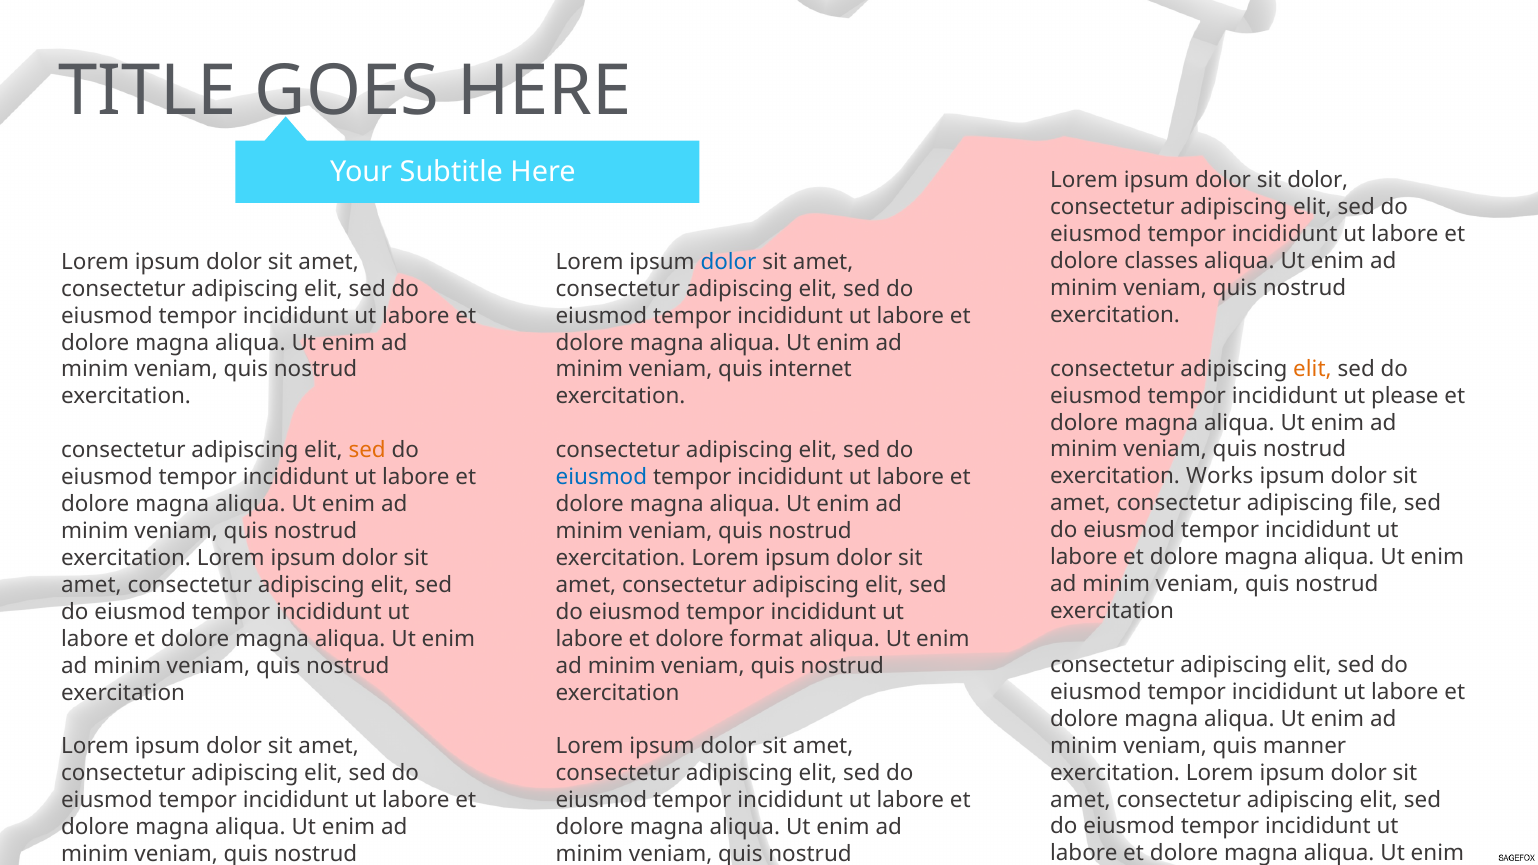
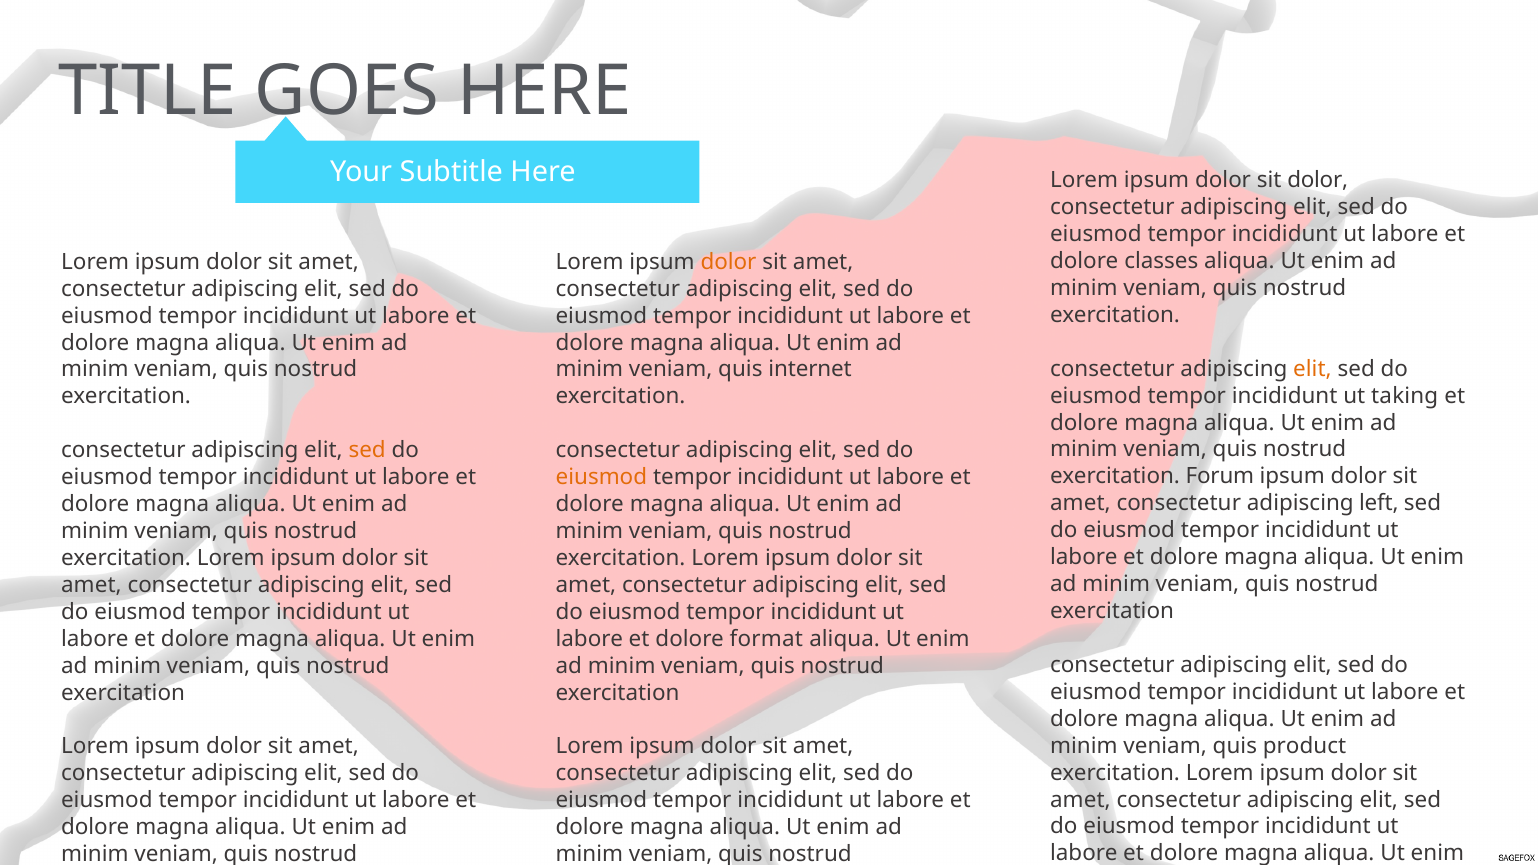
dolor at (729, 262) colour: blue -> orange
please: please -> taking
Works: Works -> Forum
eiusmod at (601, 477) colour: blue -> orange
file: file -> left
manner: manner -> product
